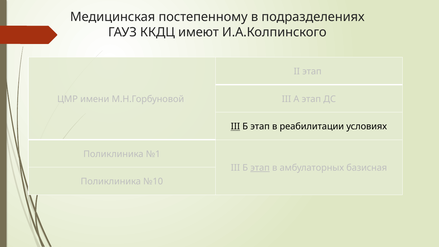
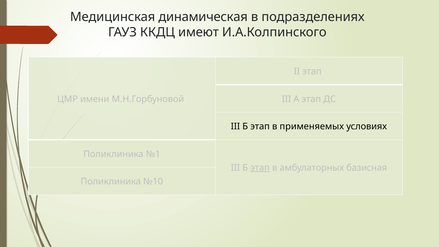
постепенному: постепенному -> динамическая
III at (235, 127) underline: present -> none
реабилитации: реабилитации -> применяемых
